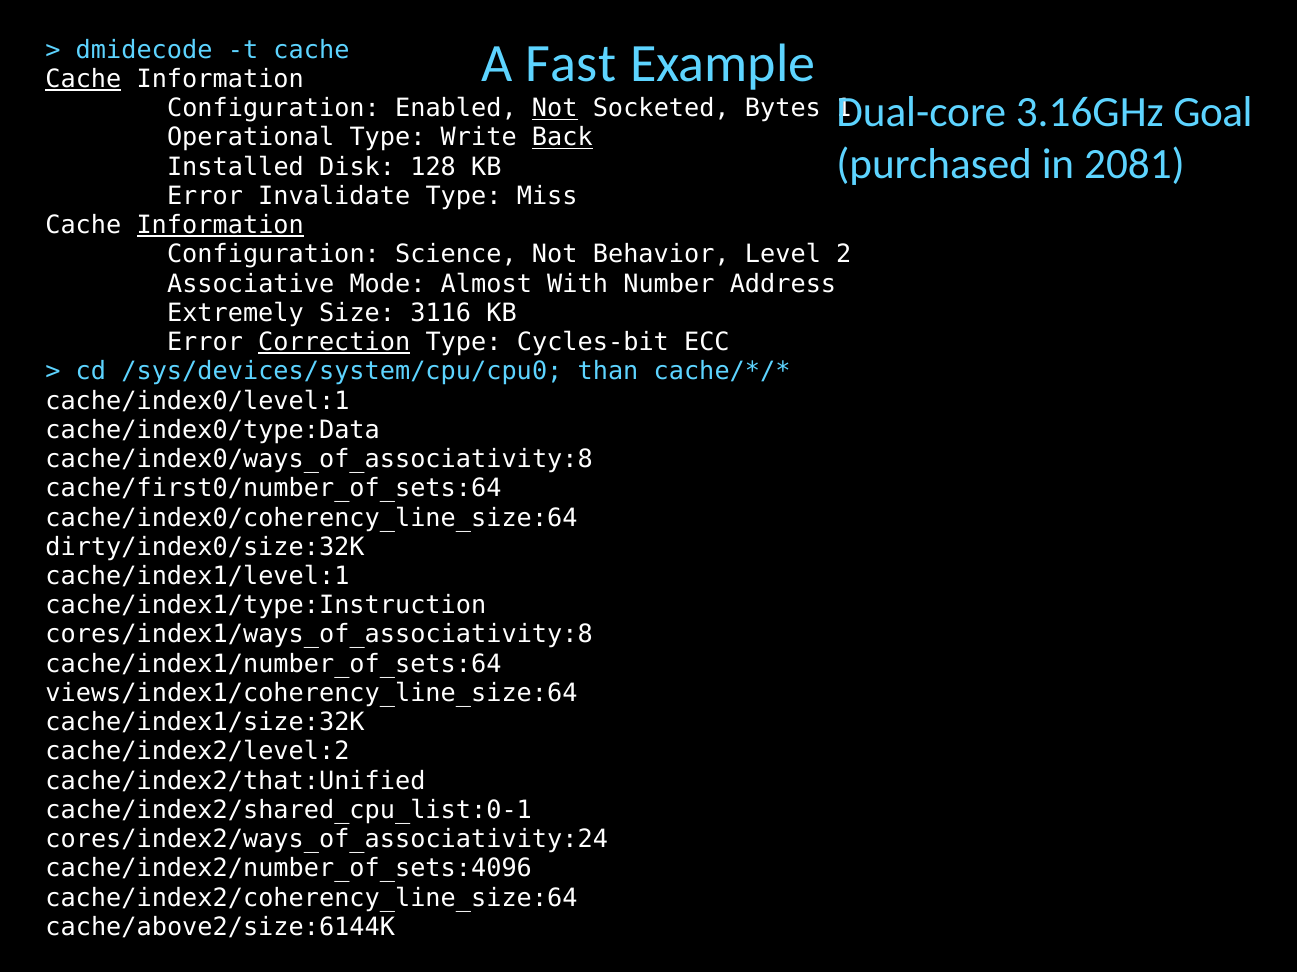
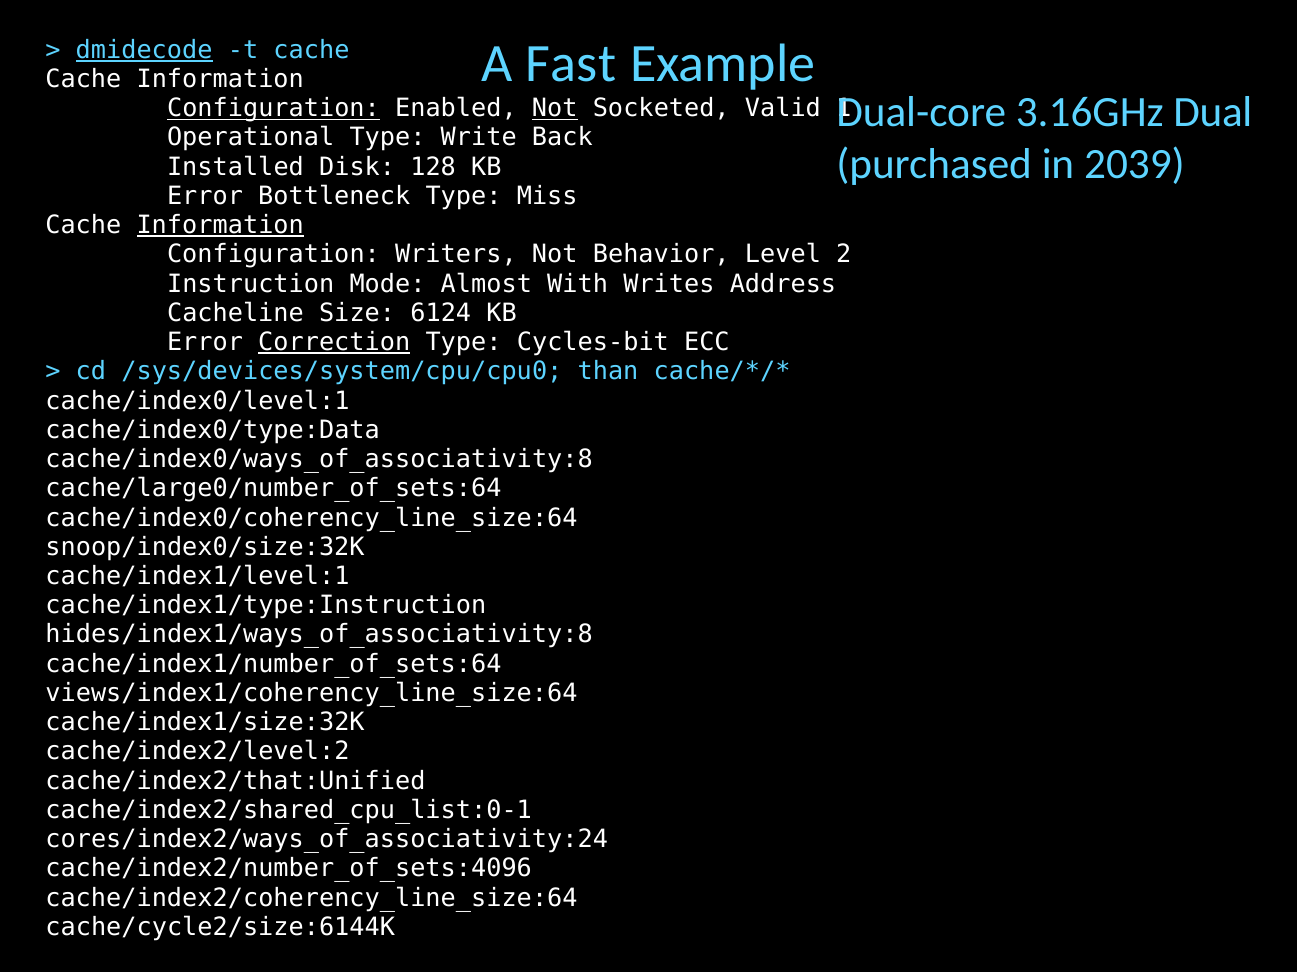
dmidecode underline: none -> present
Cache at (83, 79) underline: present -> none
Goal: Goal -> Dual
Configuration at (273, 109) underline: none -> present
Bytes: Bytes -> Valid
Back underline: present -> none
2081: 2081 -> 2039
Invalidate: Invalidate -> Bottleneck
Science: Science -> Writers
Associative: Associative -> Instruction
Number: Number -> Writes
Extremely: Extremely -> Cacheline
3116: 3116 -> 6124
cache/first0/number_of_sets:64: cache/first0/number_of_sets:64 -> cache/large0/number_of_sets:64
dirty/index0/size:32K: dirty/index0/size:32K -> snoop/index0/size:32K
cores/index1/ways_of_associativity:8: cores/index1/ways_of_associativity:8 -> hides/index1/ways_of_associativity:8
cache/above2/size:6144K: cache/above2/size:6144K -> cache/cycle2/size:6144K
